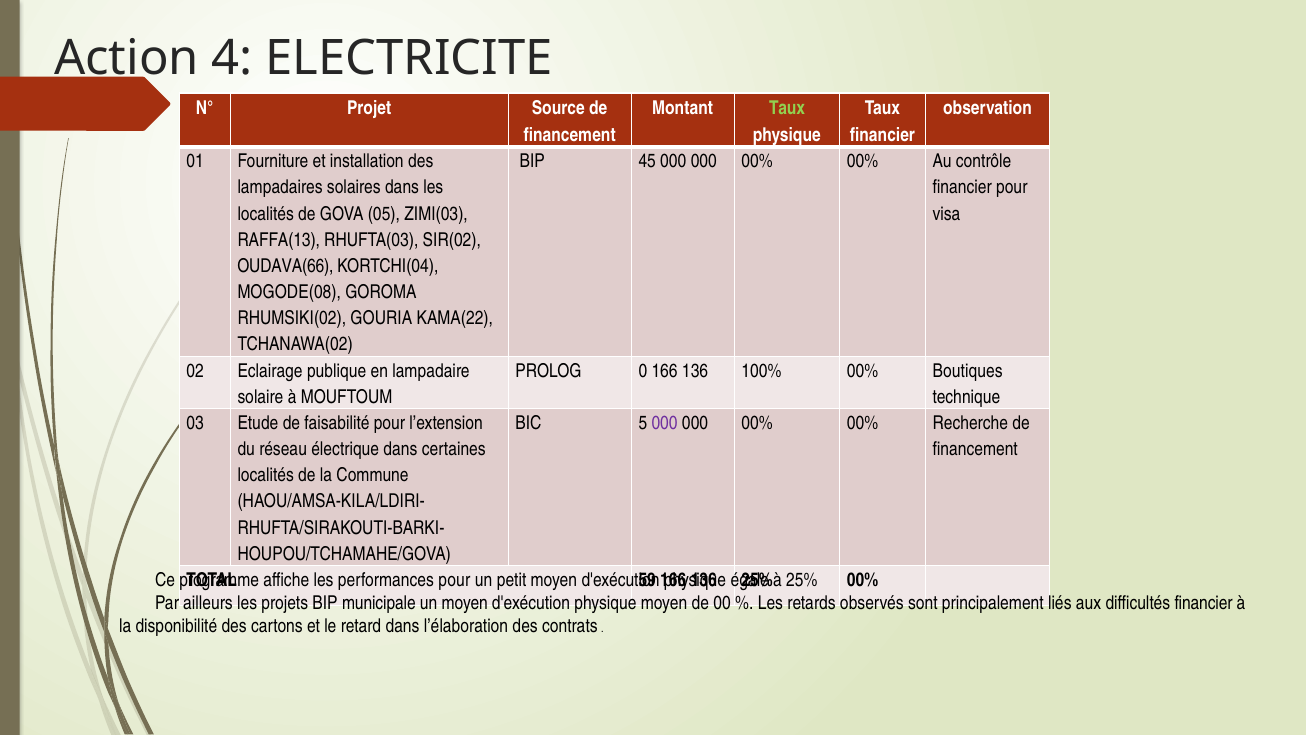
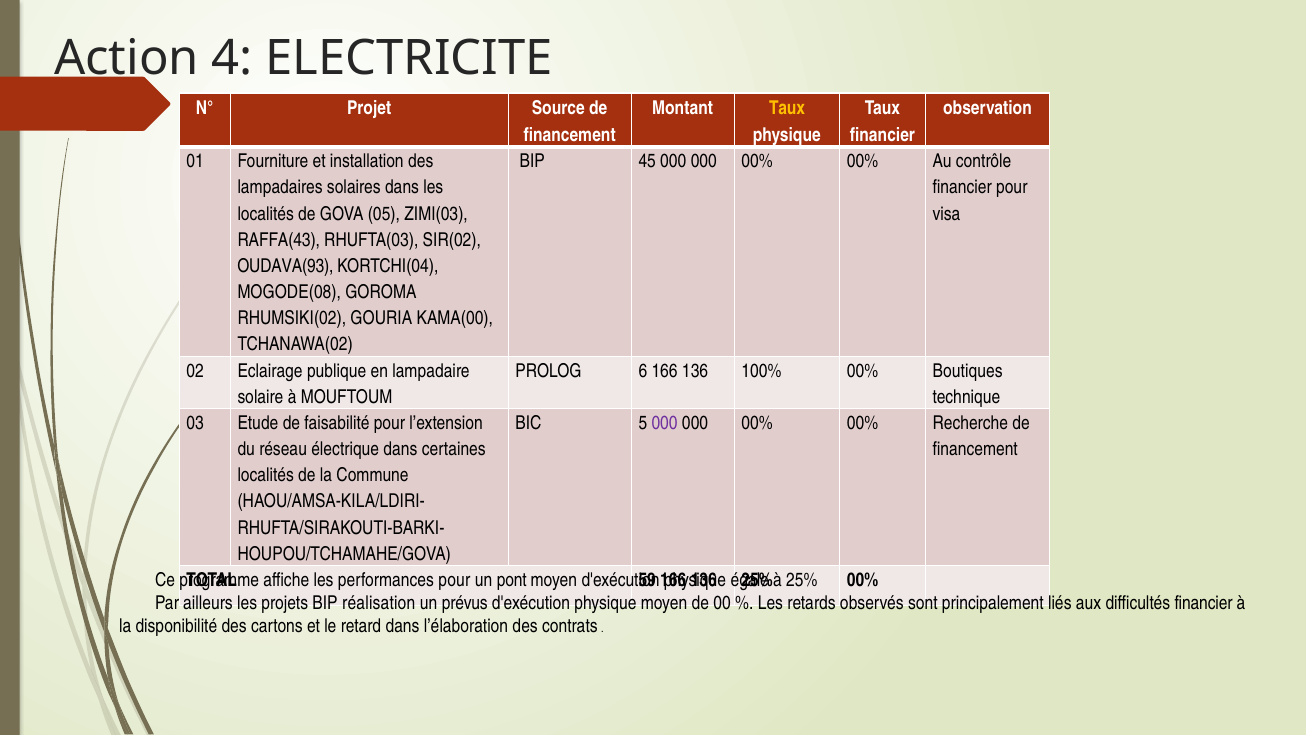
Taux at (787, 108) colour: light green -> yellow
RAFFA(13: RAFFA(13 -> RAFFA(43
OUDAVA(66: OUDAVA(66 -> OUDAVA(93
KAMA(22: KAMA(22 -> KAMA(00
0: 0 -> 6
petit: petit -> pont
municipale: municipale -> réalisation
un moyen: moyen -> prévus
